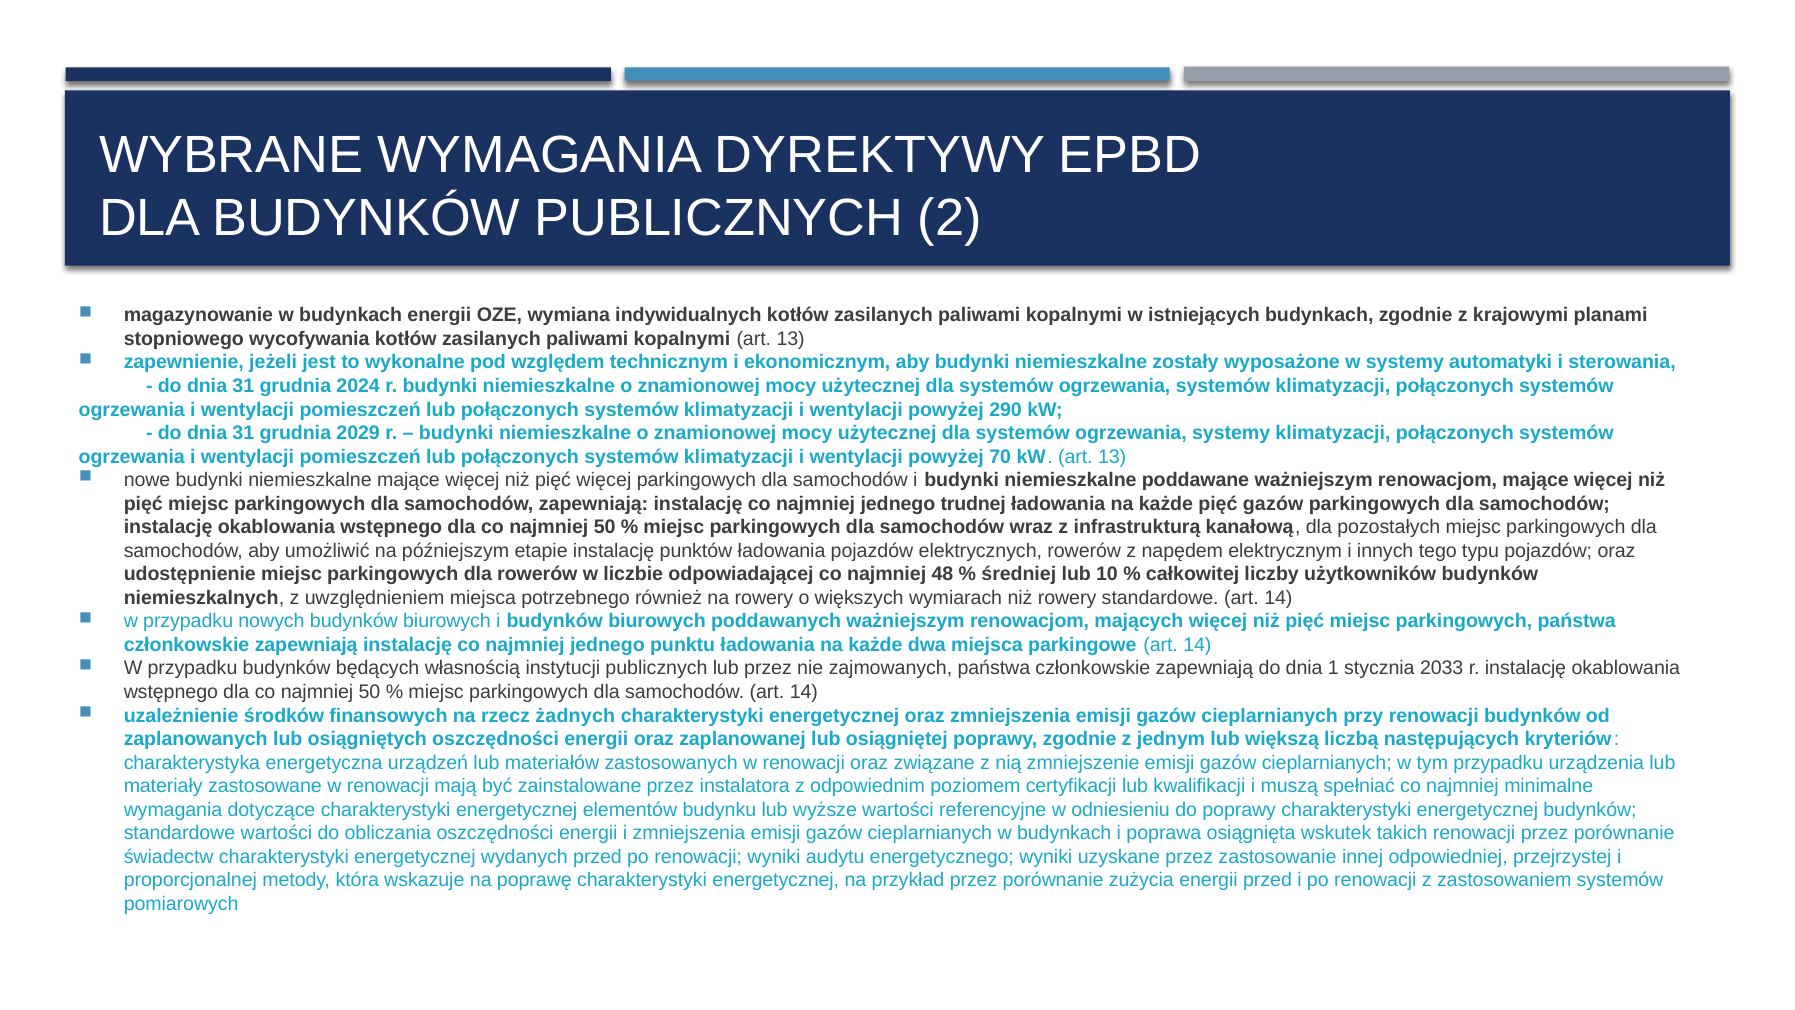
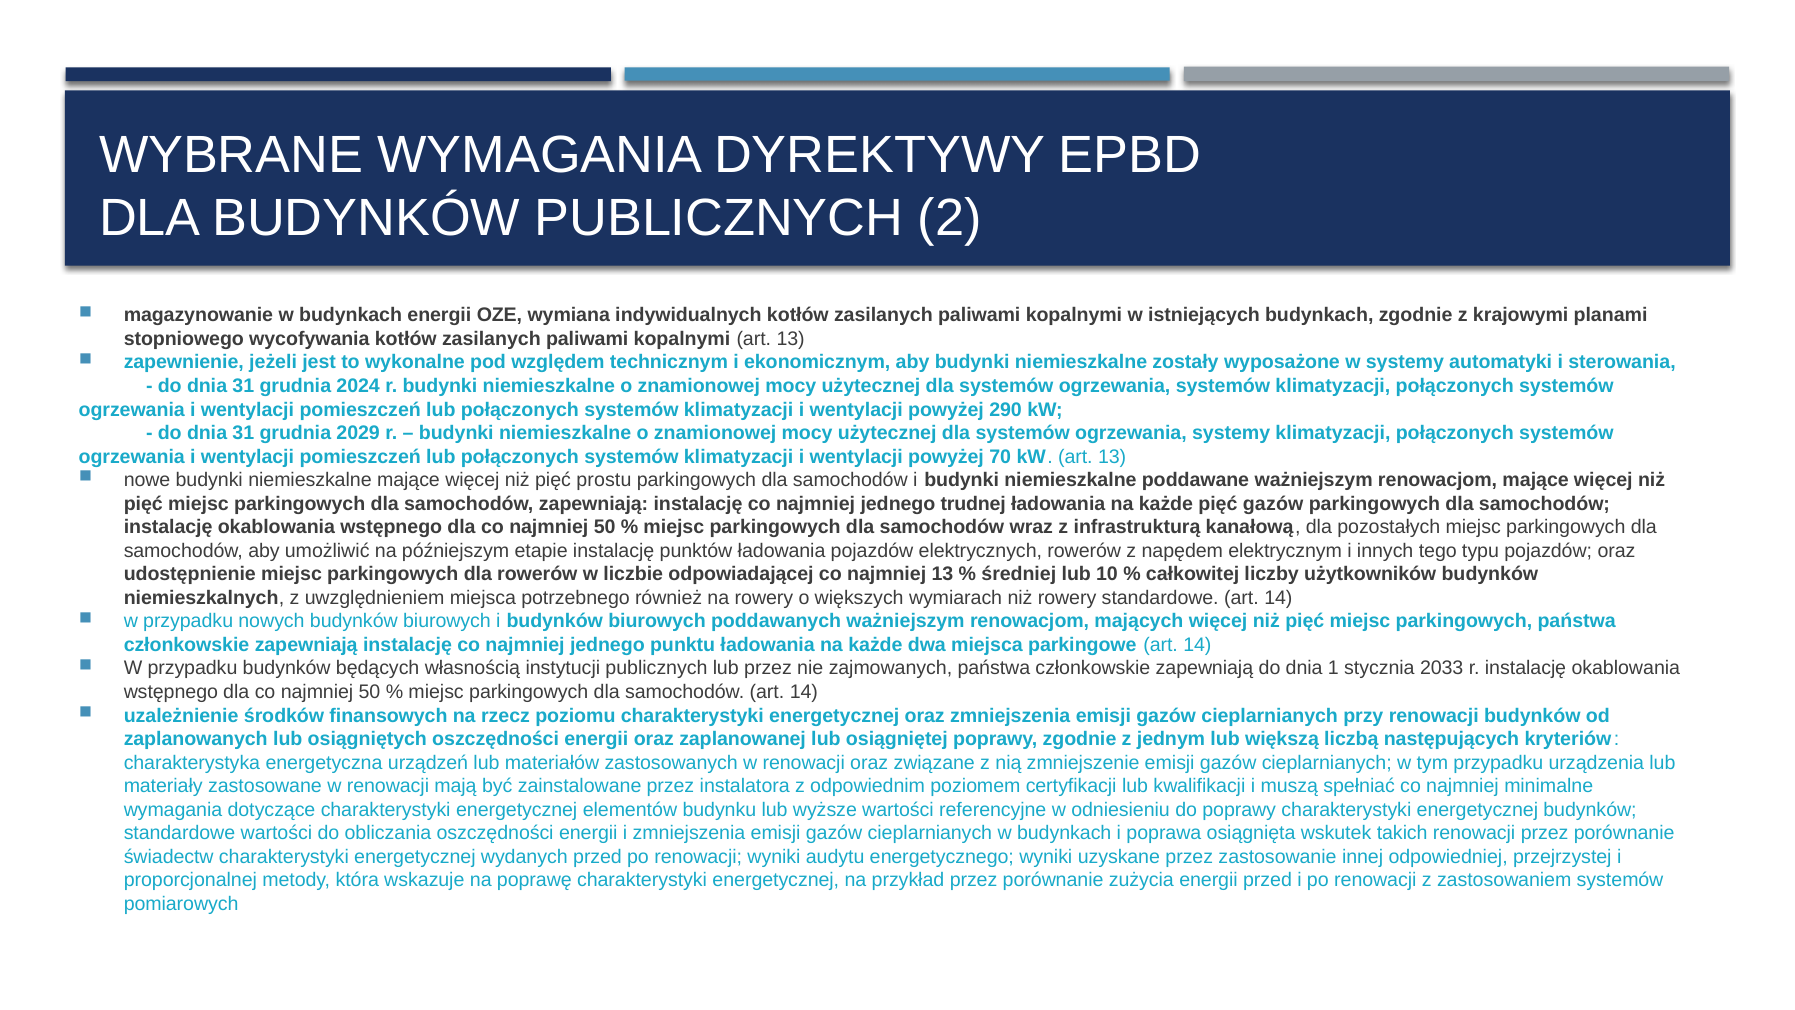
pięć więcej: więcej -> prostu
najmniej 48: 48 -> 13
żadnych: żadnych -> poziomu
